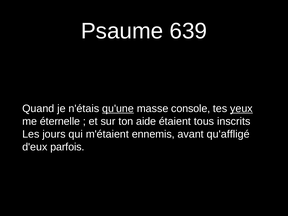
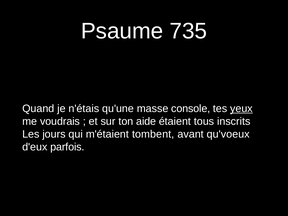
639: 639 -> 735
qu'une underline: present -> none
éternelle: éternelle -> voudrais
ennemis: ennemis -> tombent
qu'affligé: qu'affligé -> qu'voeux
